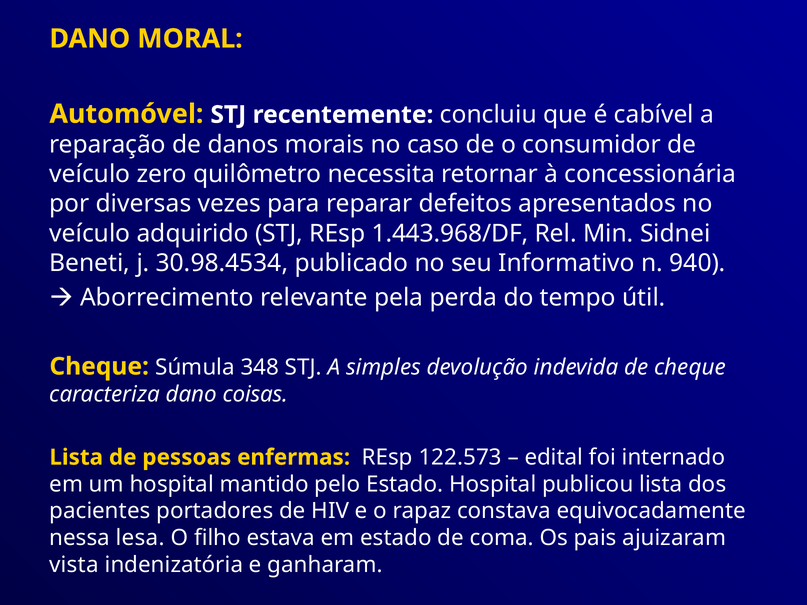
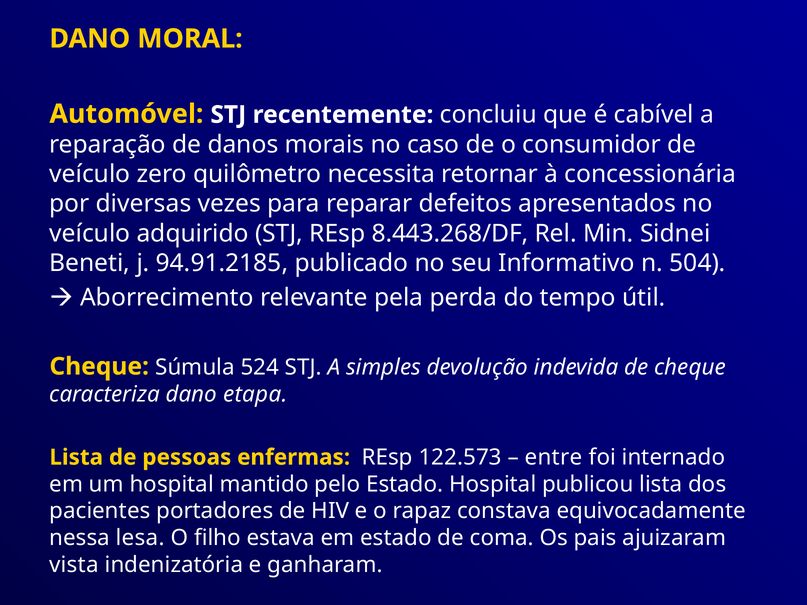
1.443.968/DF: 1.443.968/DF -> 8.443.268/DF
30.98.4534: 30.98.4534 -> 94.91.2185
940: 940 -> 504
348: 348 -> 524
coisas: coisas -> etapa
edital: edital -> entre
